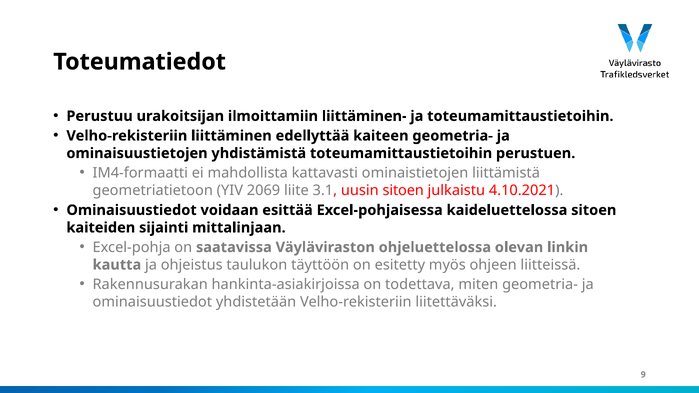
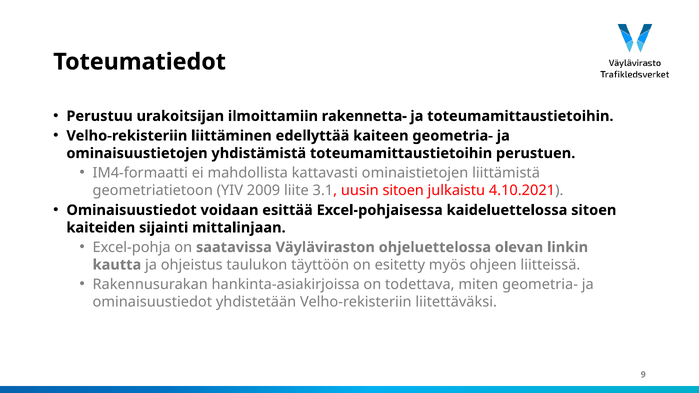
liittäminen-: liittäminen- -> rakennetta-
2069: 2069 -> 2009
